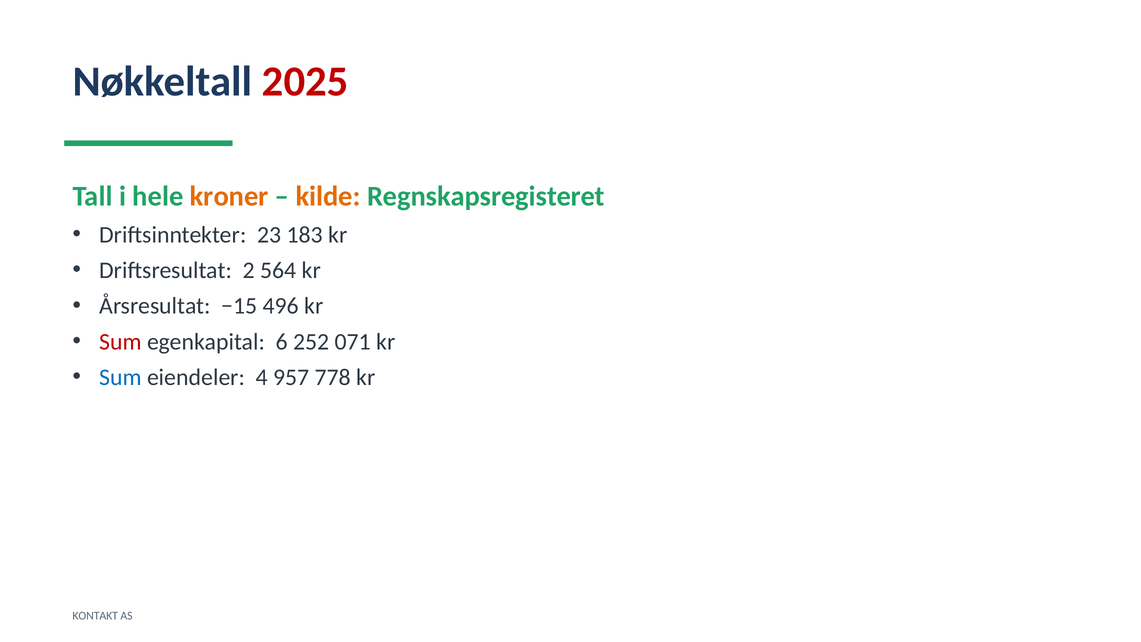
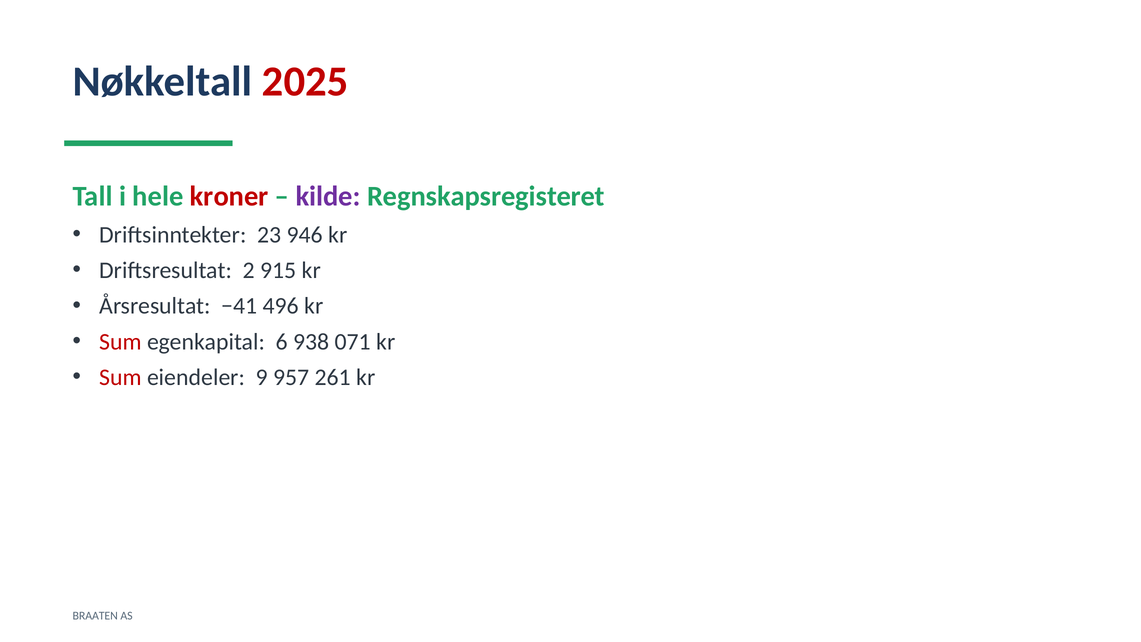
kroner colour: orange -> red
kilde colour: orange -> purple
183: 183 -> 946
564: 564 -> 915
−15: −15 -> −41
252: 252 -> 938
Sum at (121, 377) colour: blue -> red
4: 4 -> 9
778: 778 -> 261
KONTAKT: KONTAKT -> BRAATEN
